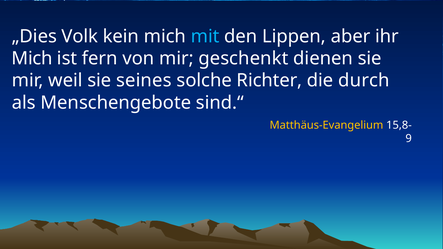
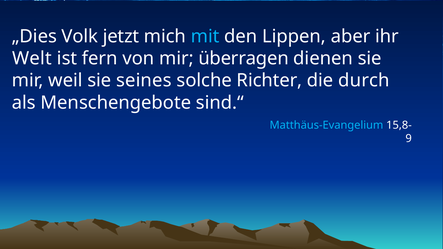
kein: kein -> jetzt
Mich at (32, 58): Mich -> Welt
geschenkt: geschenkt -> überragen
Matthäus-Evangelium colour: yellow -> light blue
